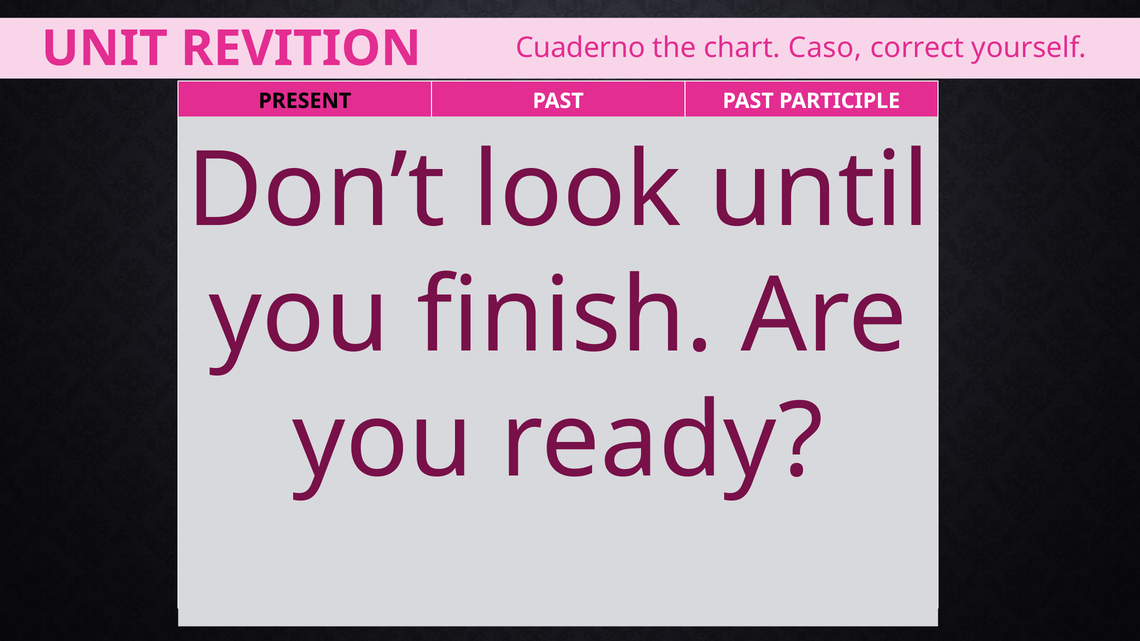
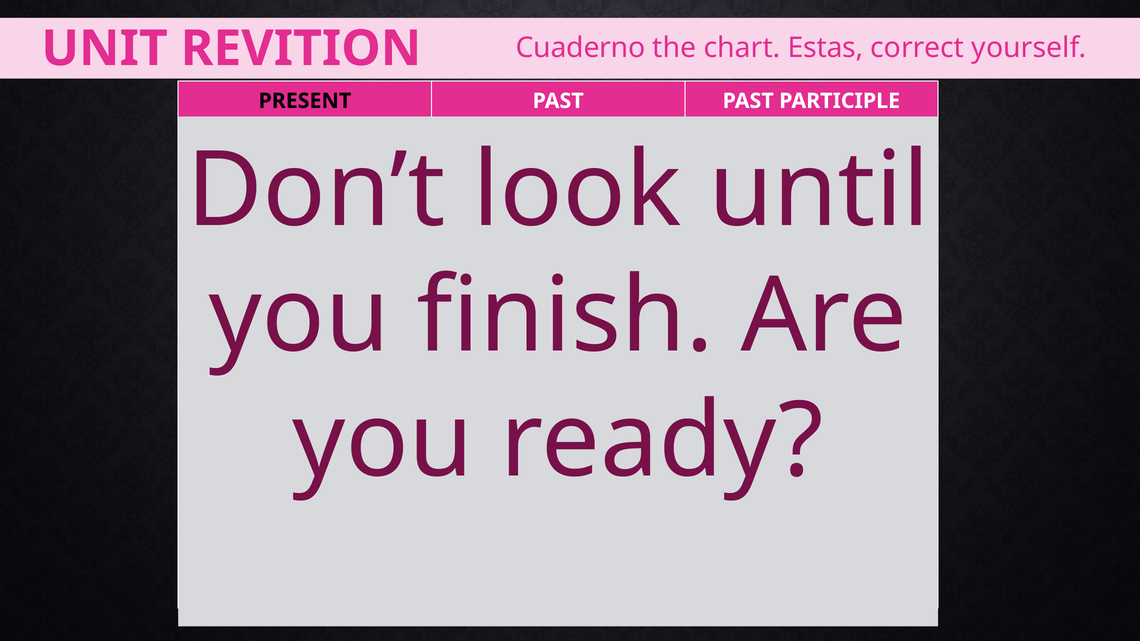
Caso: Caso -> Estas
